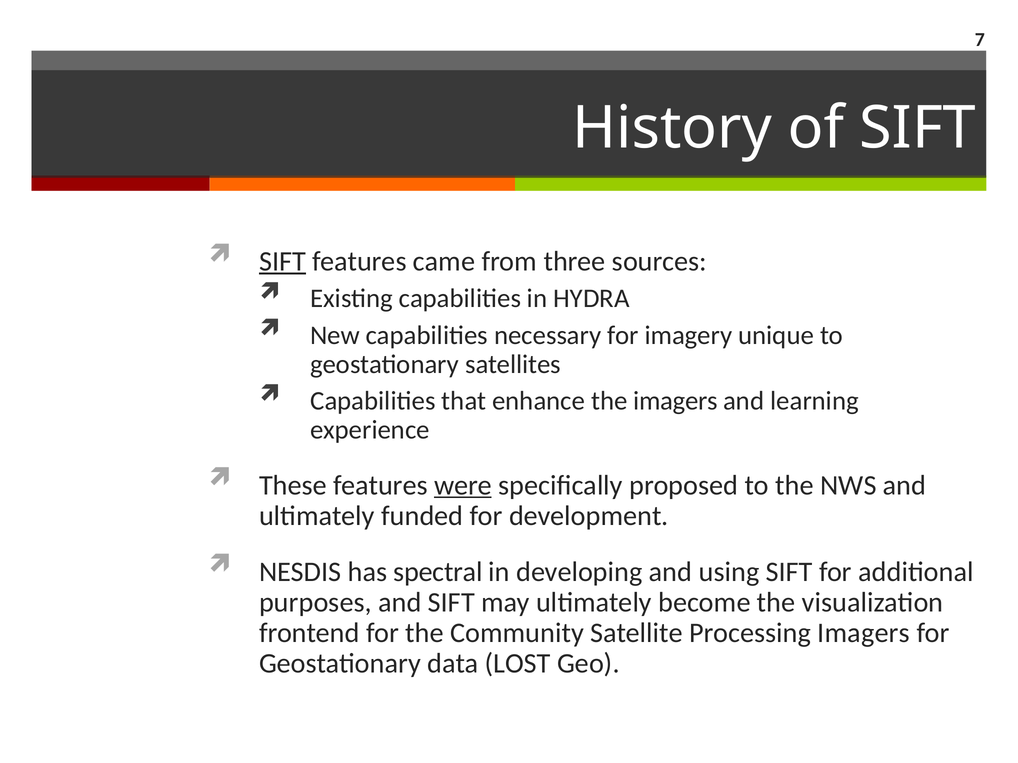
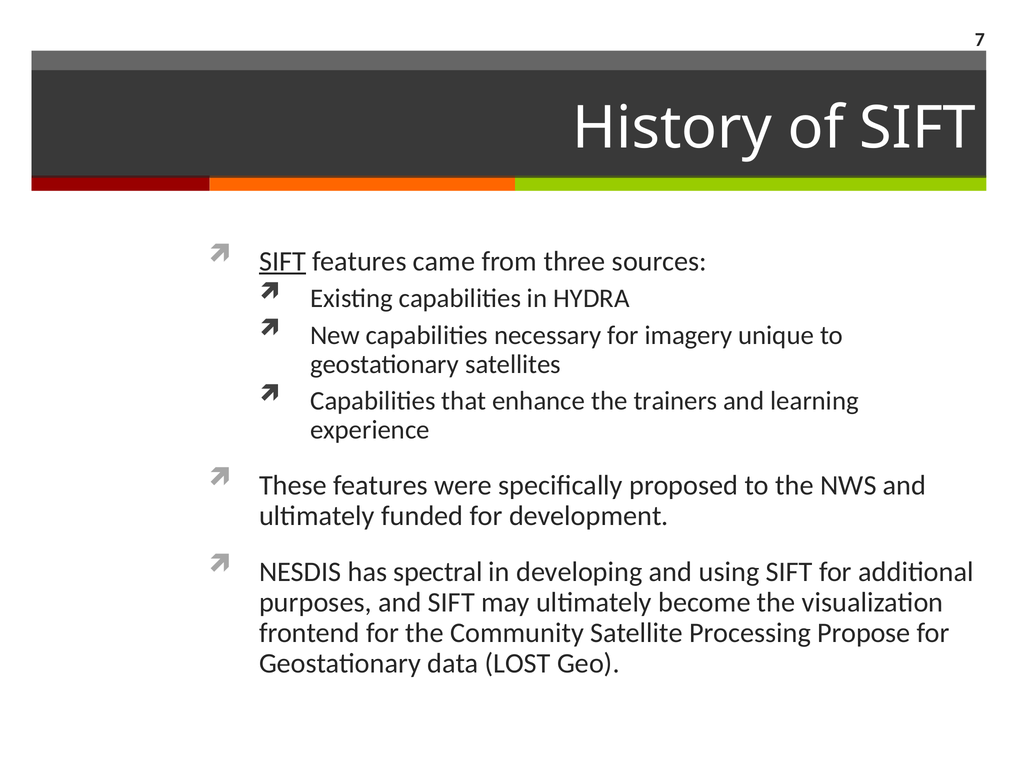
the imagers: imagers -> trainers
were underline: present -> none
Processing Imagers: Imagers -> Propose
